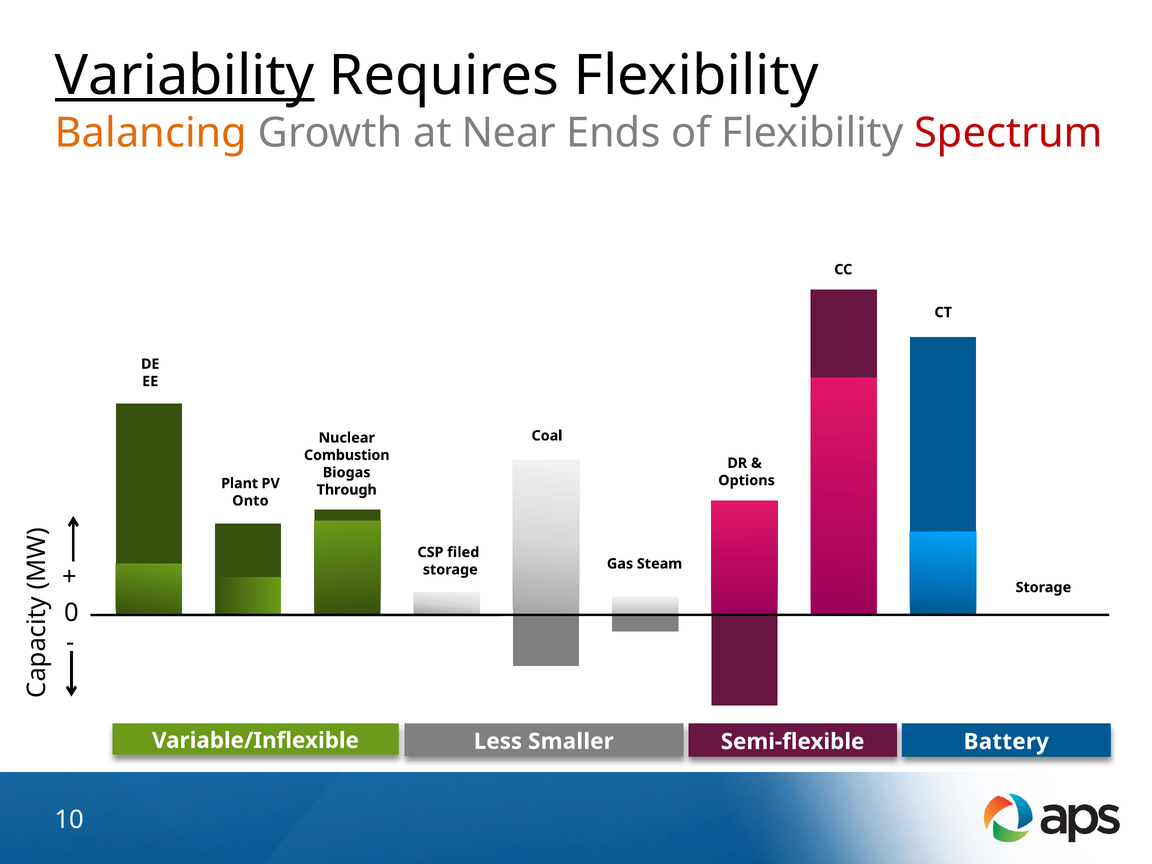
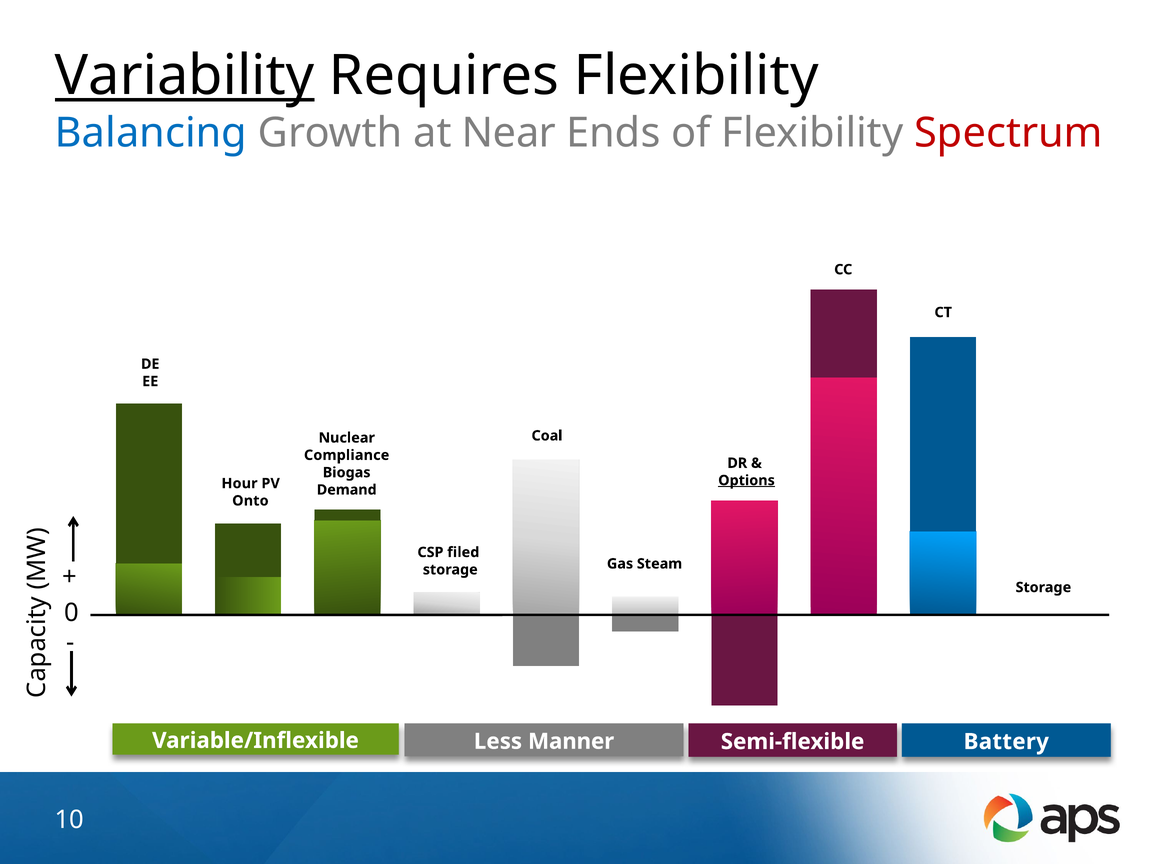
Balancing colour: orange -> blue
Combustion: Combustion -> Compliance
Options underline: none -> present
Plant: Plant -> Hour
Through: Through -> Demand
Smaller: Smaller -> Manner
